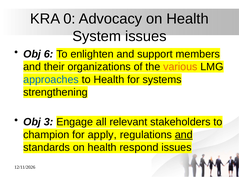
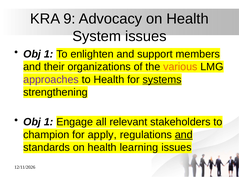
0: 0 -> 9
6 at (49, 54): 6 -> 1
approaches colour: blue -> purple
systems underline: none -> present
3 at (49, 122): 3 -> 1
respond: respond -> learning
